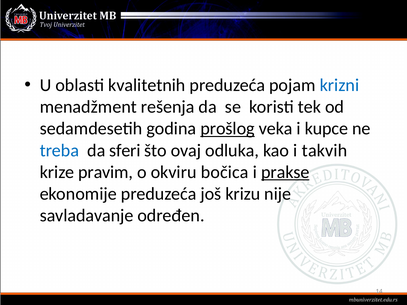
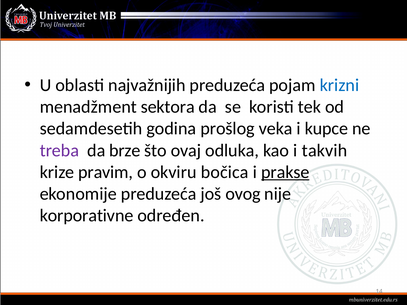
kvalitetnih: kvalitetnih -> najvažnijih
rešenja: rešenja -> sektora
prošlog underline: present -> none
treba colour: blue -> purple
sferi: sferi -> brze
krizu: krizu -> ovog
savladavanje: savladavanje -> korporativne
